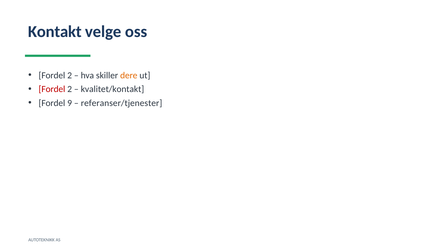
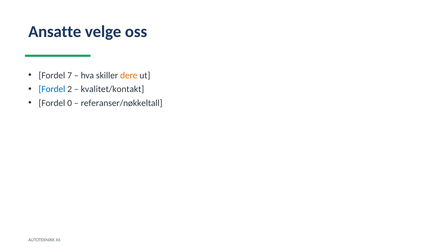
Kontakt: Kontakt -> Ansatte
2 at (70, 75): 2 -> 7
Fordel at (52, 89) colour: red -> blue
9: 9 -> 0
referanser/tjenester: referanser/tjenester -> referanser/nøkkeltall
